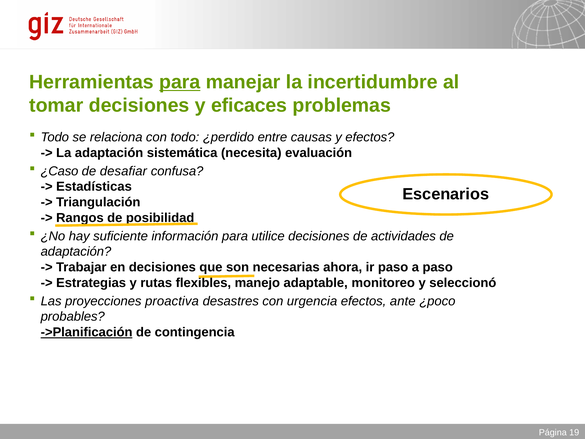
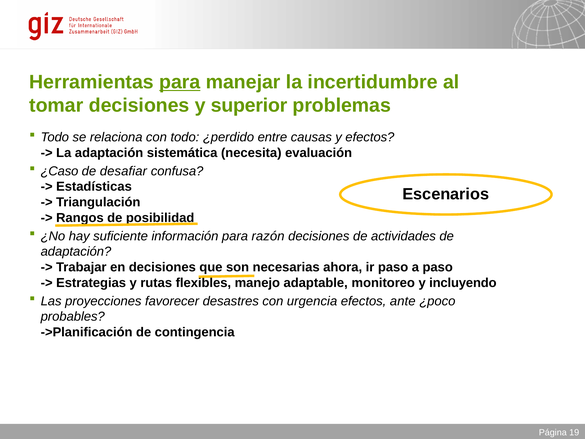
eficaces: eficaces -> superior
utilice: utilice -> razón
seleccionó: seleccionó -> incluyendo
proactiva: proactiva -> favorecer
->Planificación underline: present -> none
